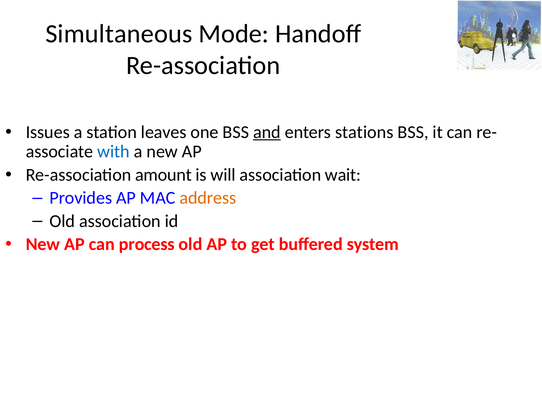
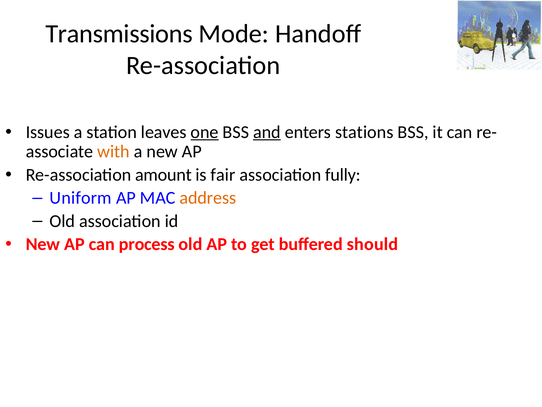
Simultaneous: Simultaneous -> Transmissions
one underline: none -> present
with colour: blue -> orange
will: will -> fair
wait: wait -> fully
Provides: Provides -> Uniform
system: system -> should
